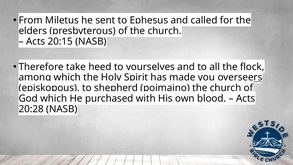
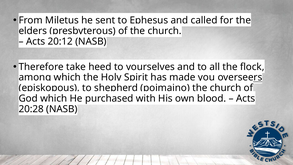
20:15: 20:15 -> 20:12
